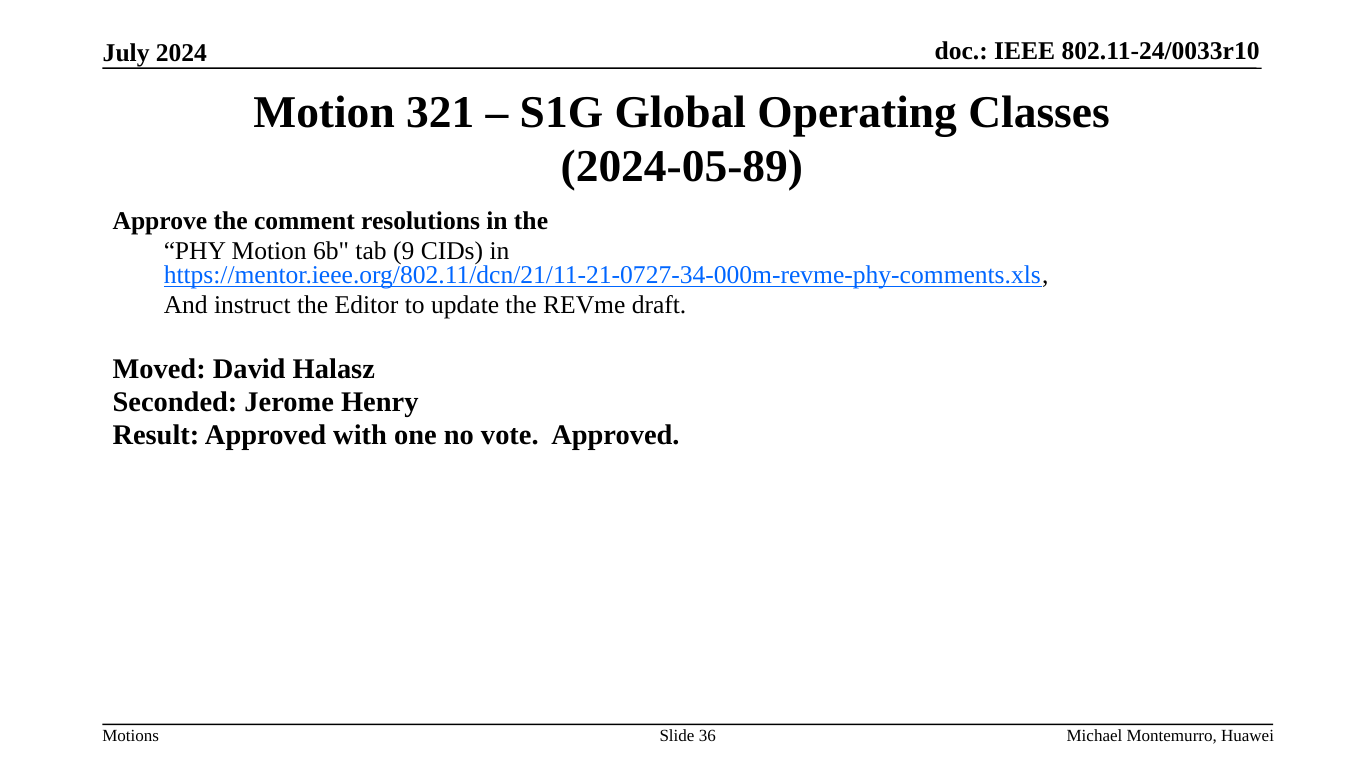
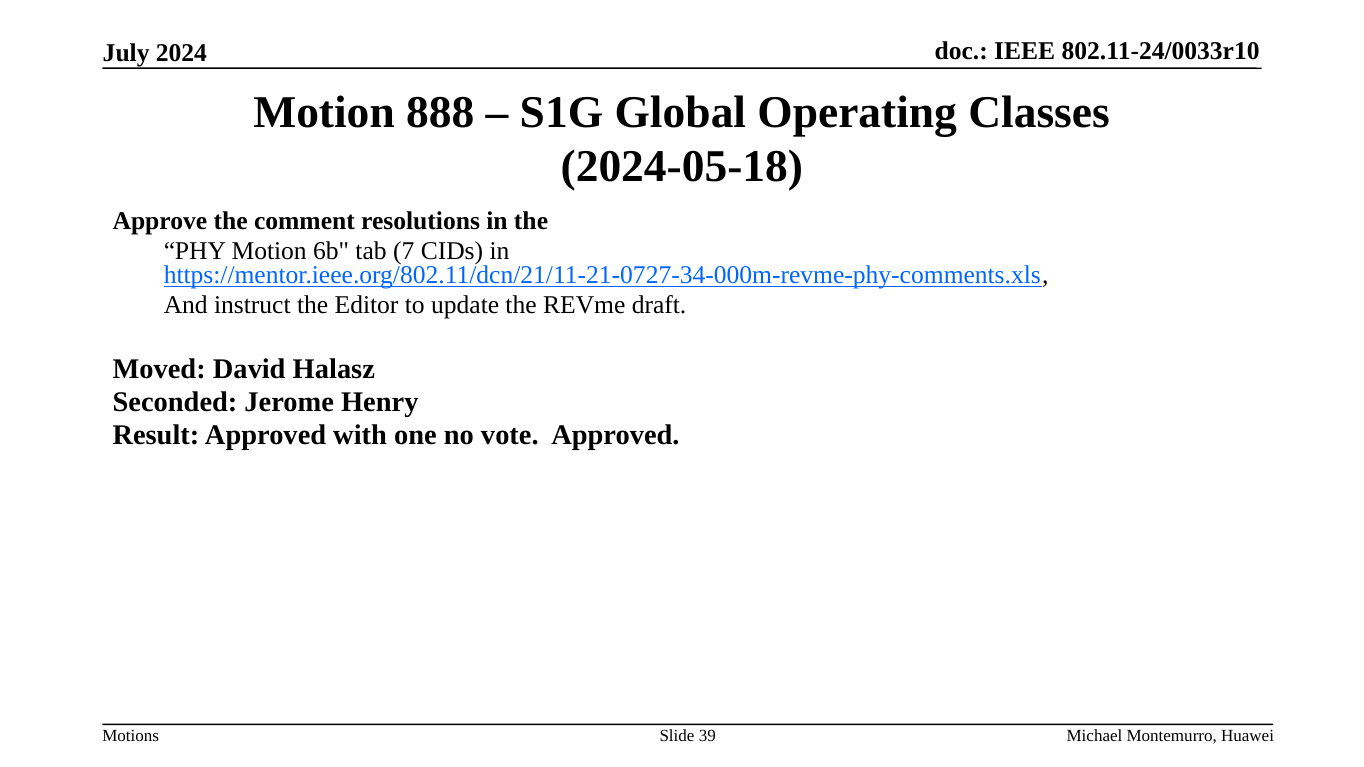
321: 321 -> 888
2024-05-89: 2024-05-89 -> 2024-05-18
9: 9 -> 7
36: 36 -> 39
